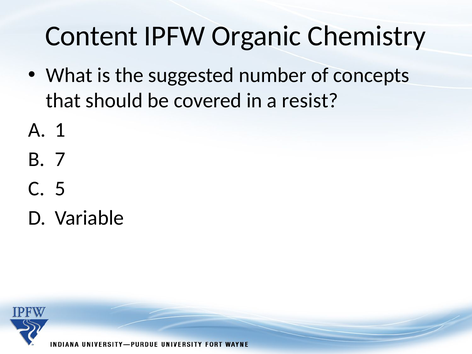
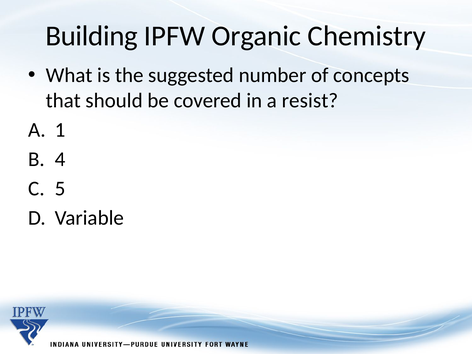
Content: Content -> Building
7: 7 -> 4
